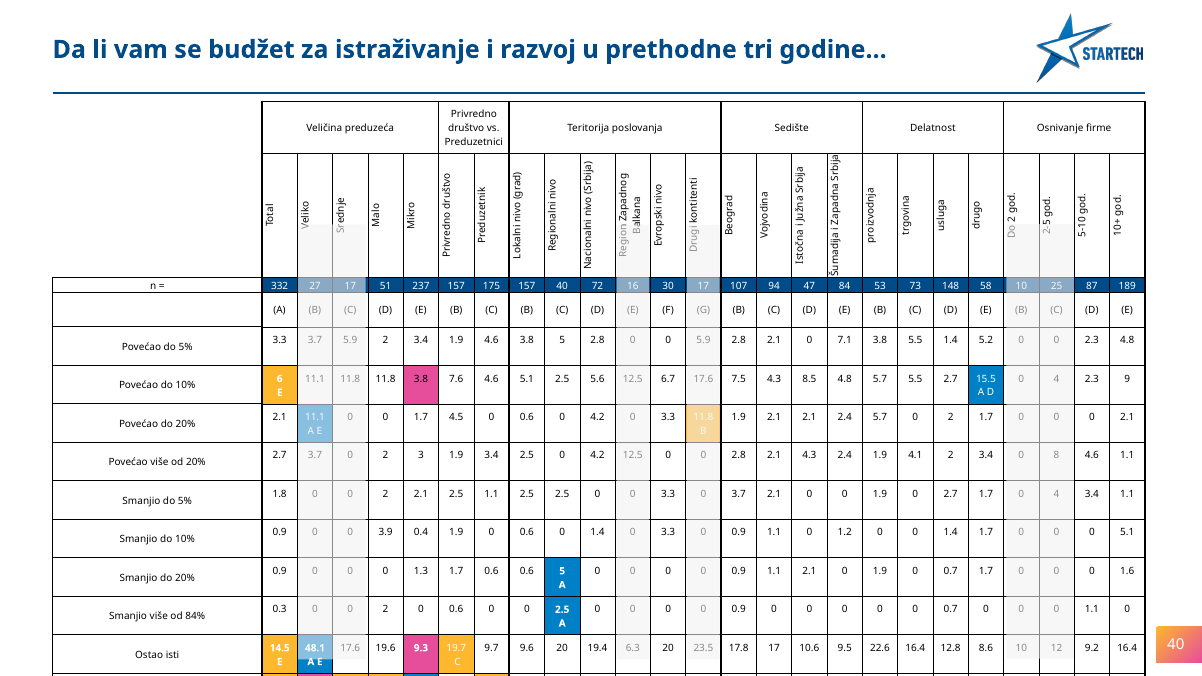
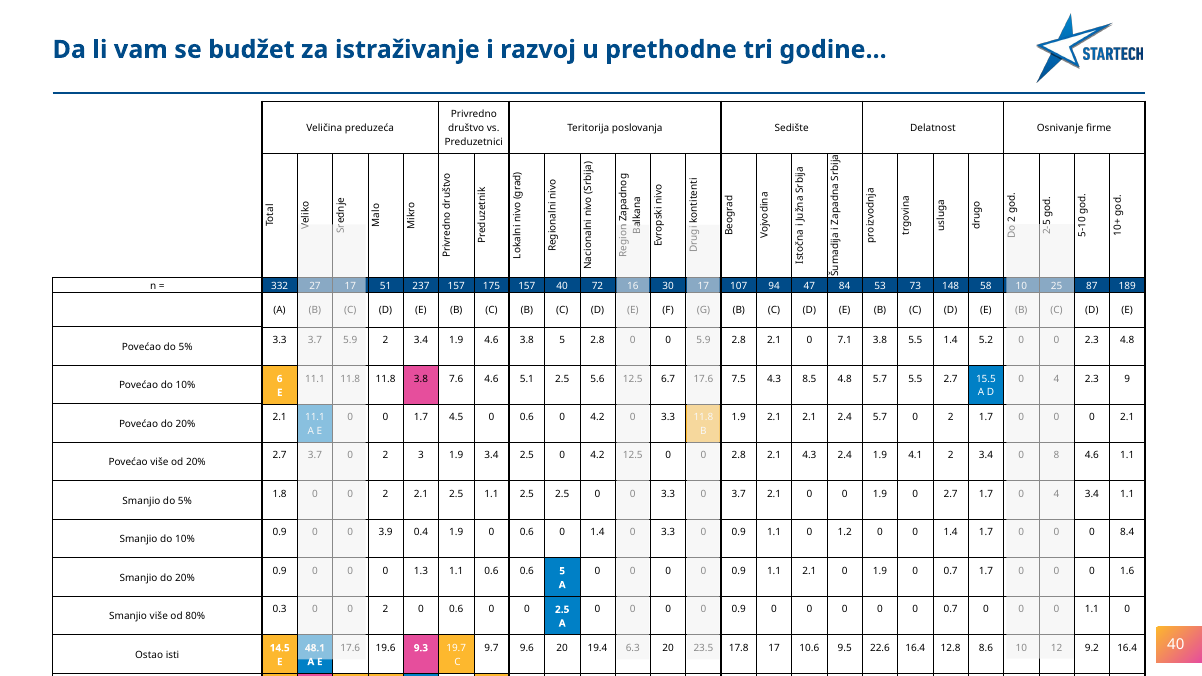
0 5.1: 5.1 -> 8.4
1.3 1.7: 1.7 -> 1.1
84%: 84% -> 80%
